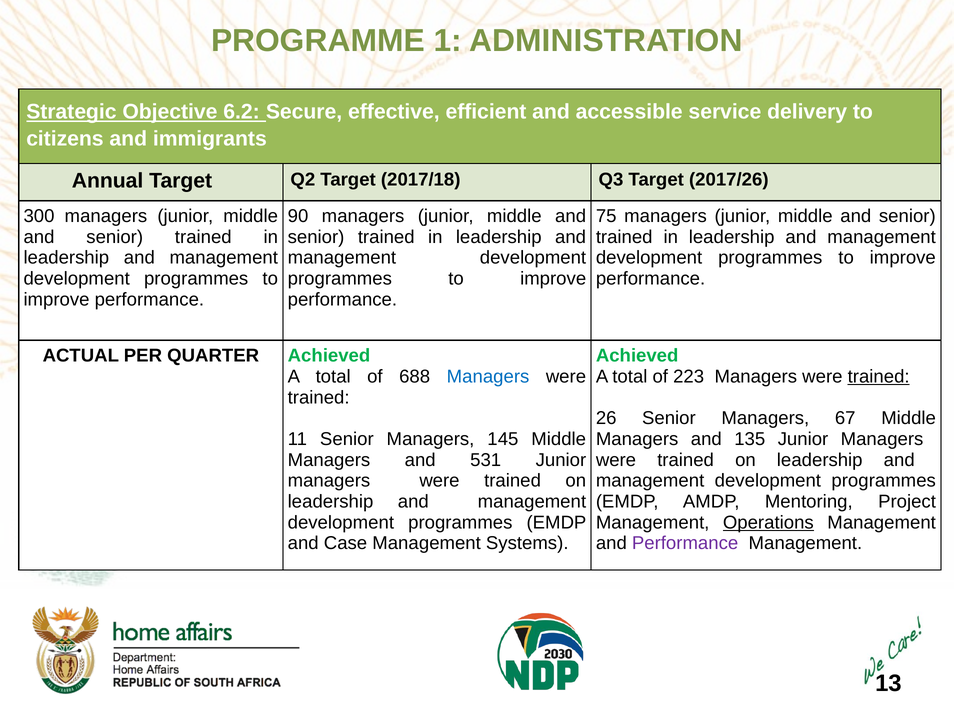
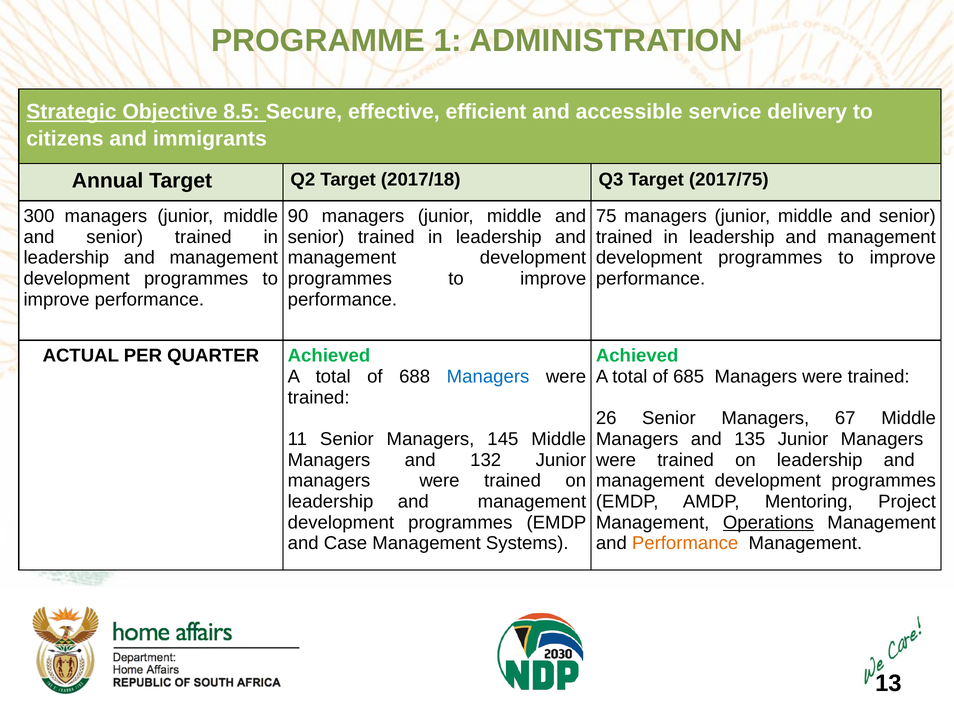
6.2: 6.2 -> 8.5
2017/26: 2017/26 -> 2017/75
223: 223 -> 685
trained at (879, 377) underline: present -> none
531: 531 -> 132
Performance at (685, 544) colour: purple -> orange
